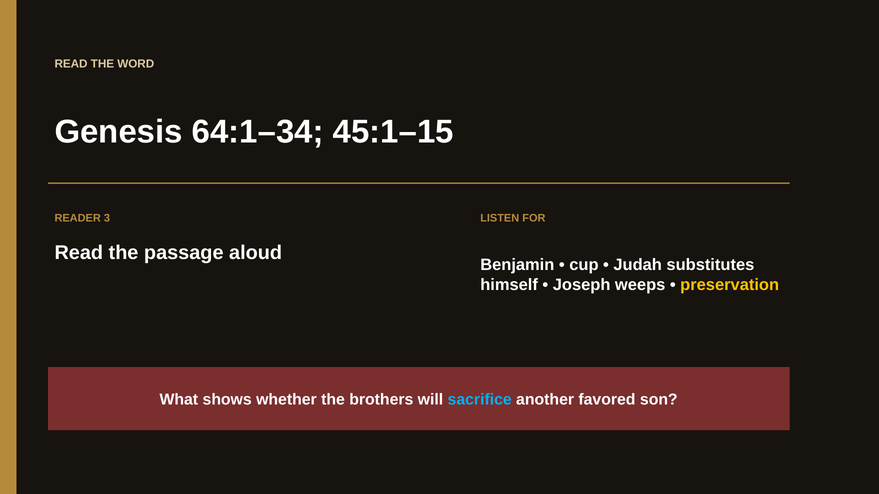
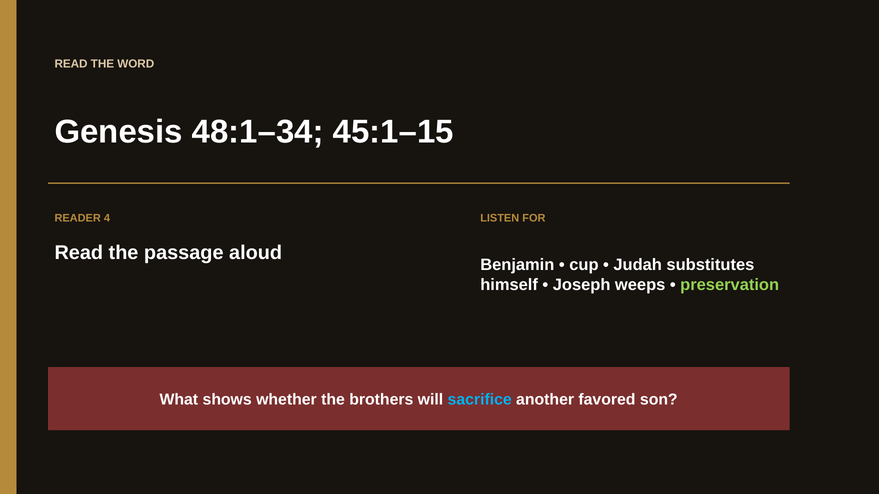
64:1–34: 64:1–34 -> 48:1–34
3: 3 -> 4
preservation colour: yellow -> light green
